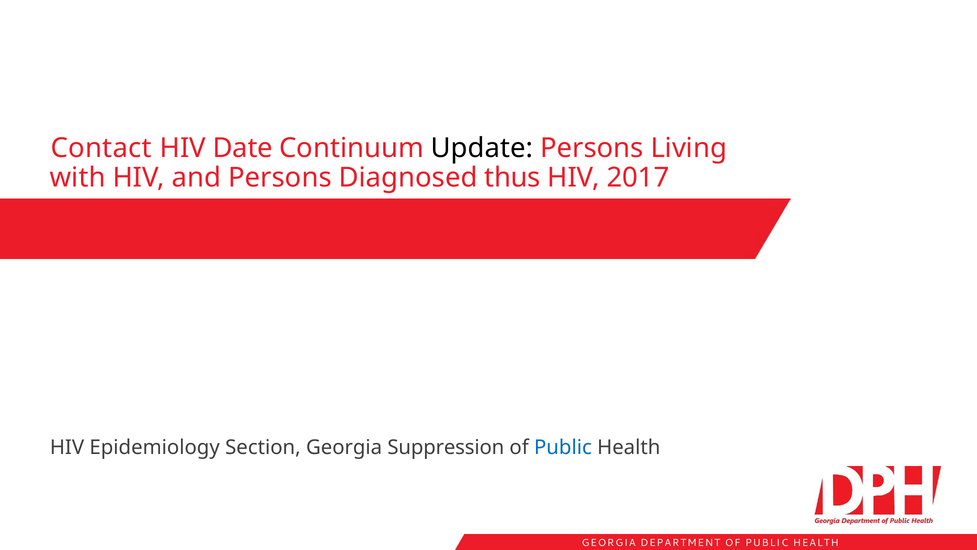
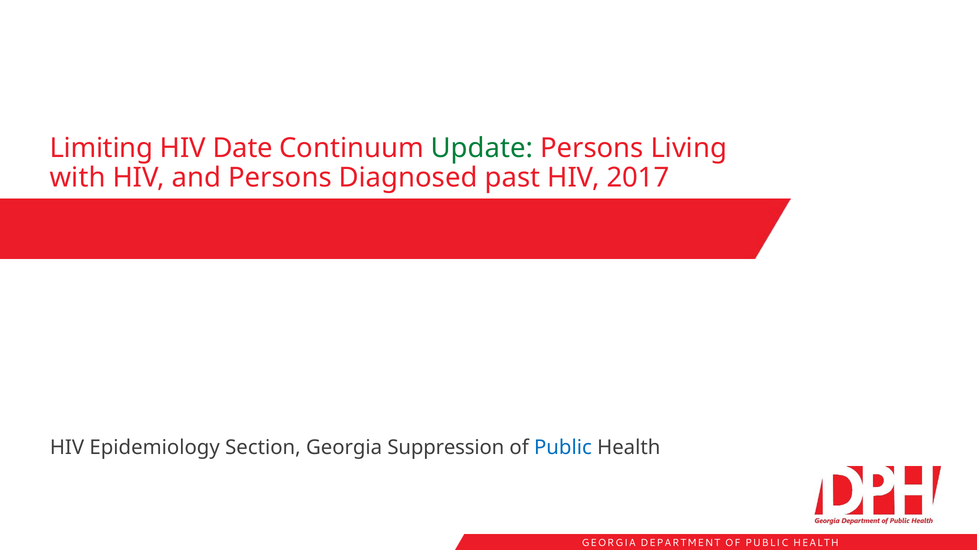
Contact: Contact -> Limiting
Update colour: black -> green
thus: thus -> past
